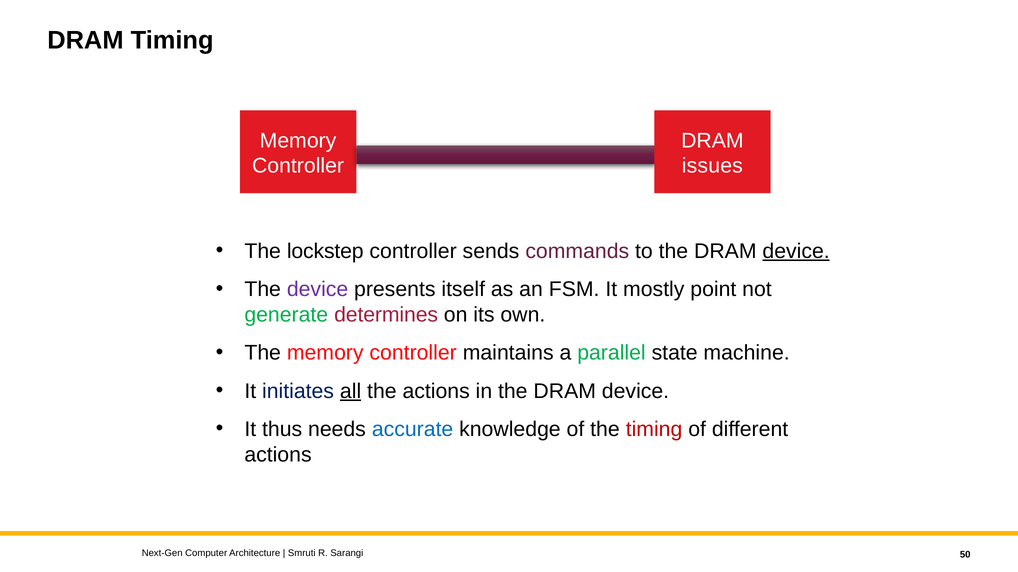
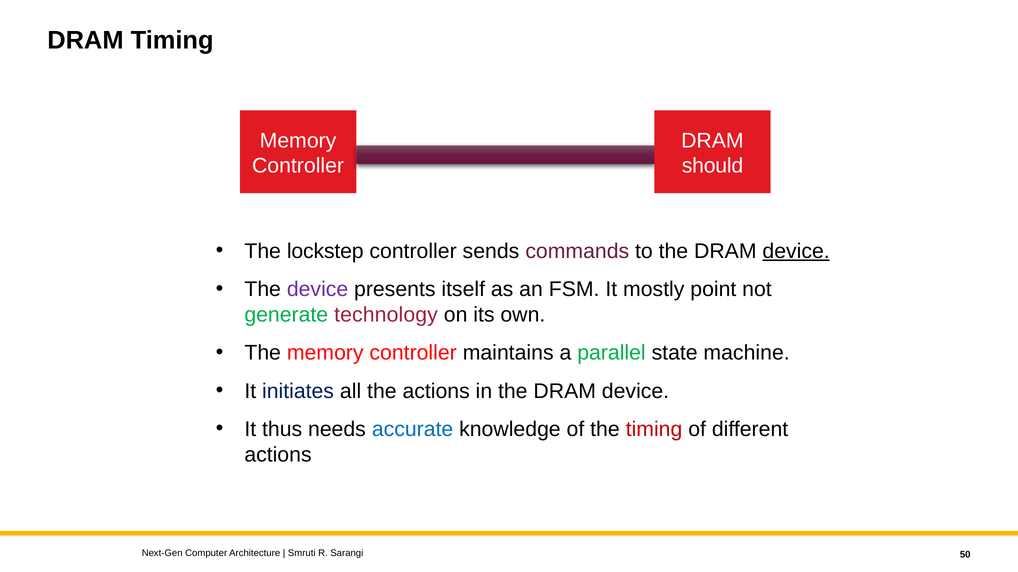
issues: issues -> should
determines: determines -> technology
all underline: present -> none
